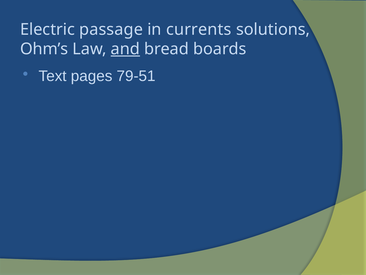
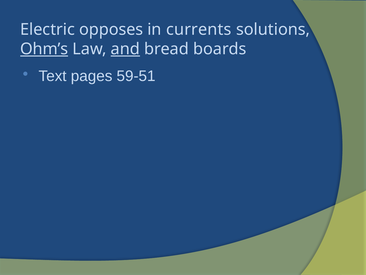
passage: passage -> opposes
Ohm’s underline: none -> present
79-51: 79-51 -> 59-51
